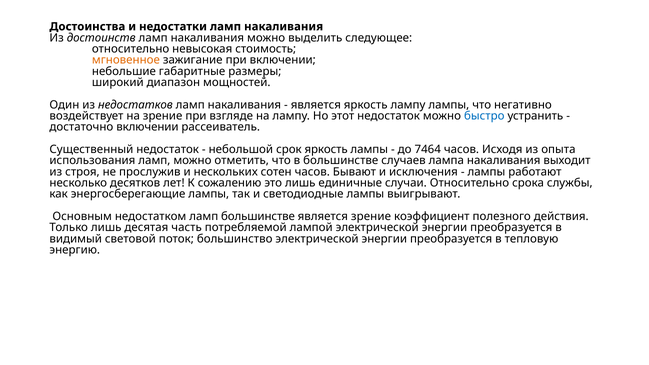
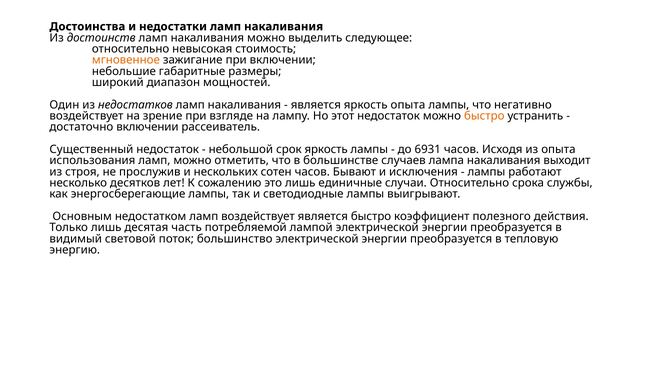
яркость лампу: лампу -> опыта
быстро at (484, 116) colour: blue -> orange
7464: 7464 -> 6931
ламп большинстве: большинстве -> воздействует
является зрение: зрение -> быстро
